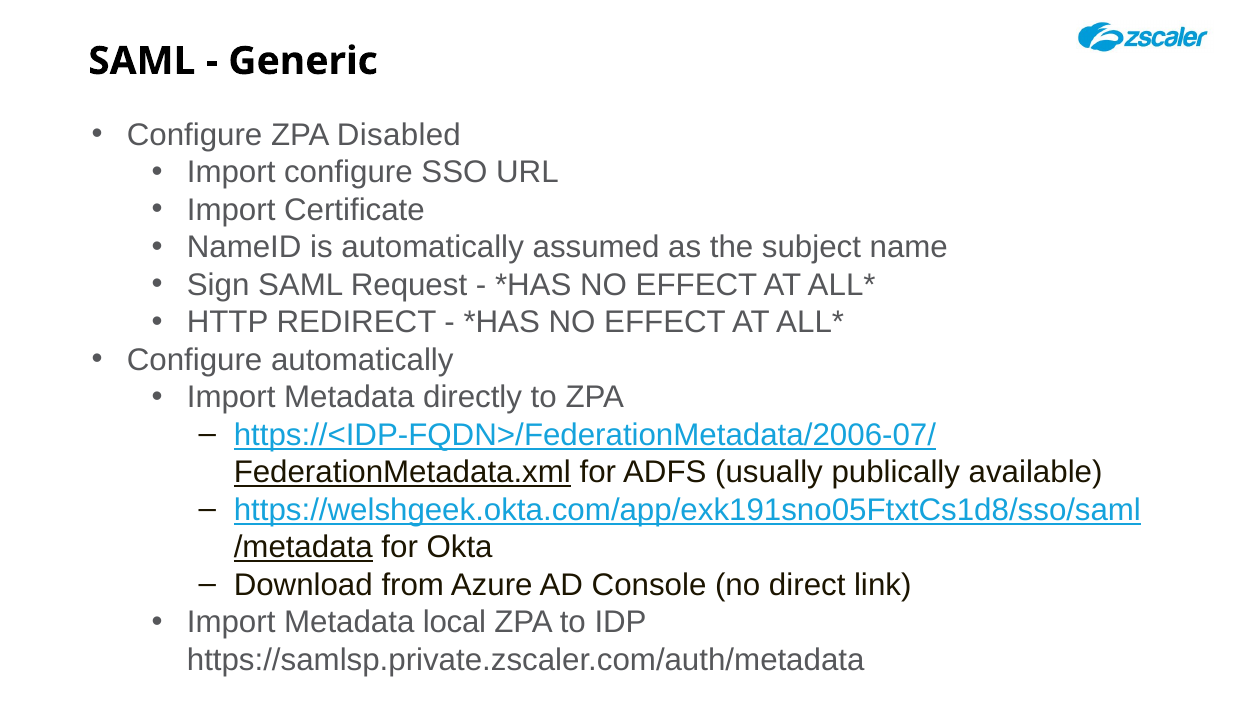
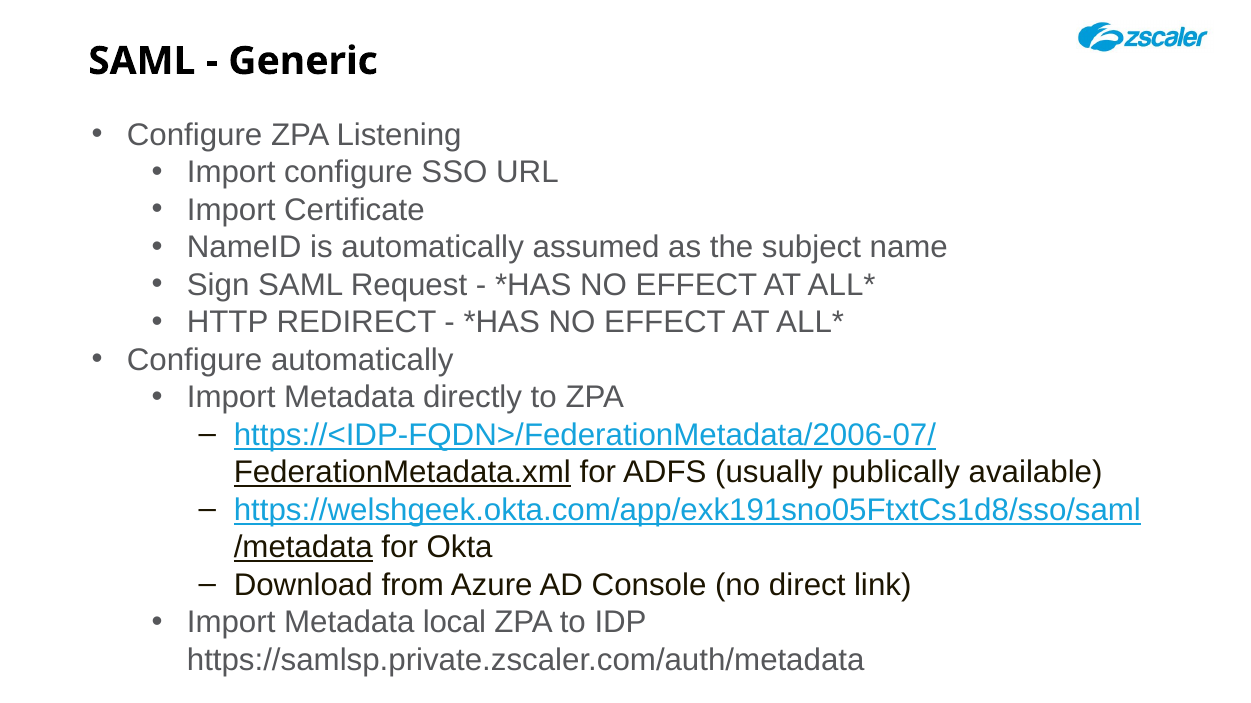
Disabled: Disabled -> Listening
